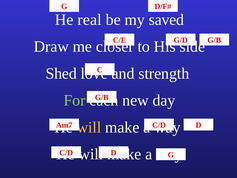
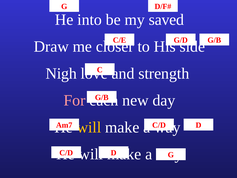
real: real -> into
Shed: Shed -> Nigh
For colour: light green -> pink
